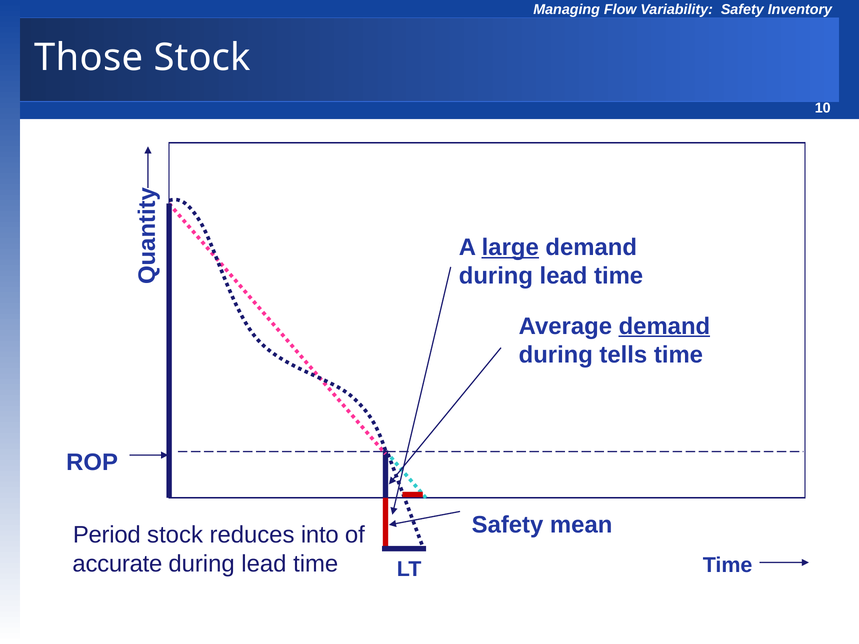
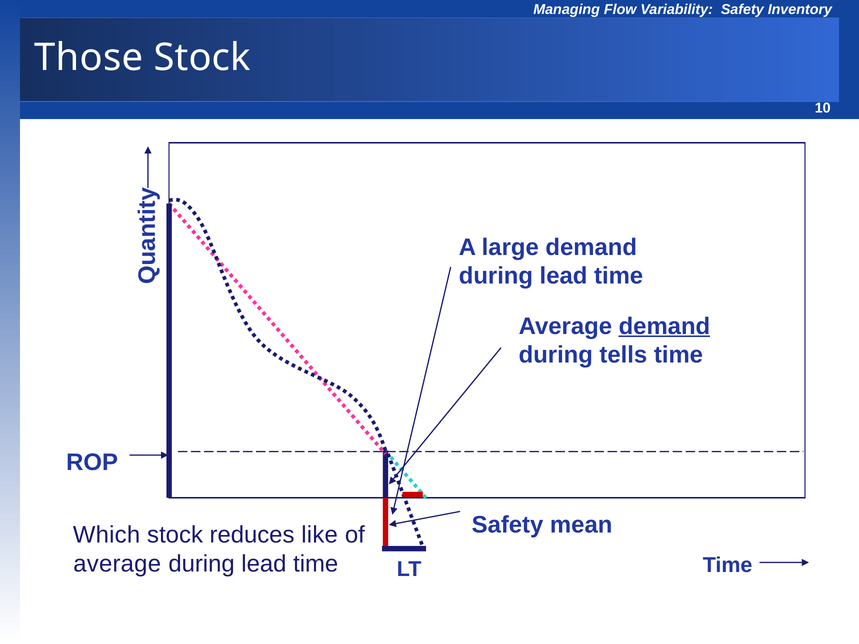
large underline: present -> none
Period: Period -> Which
into: into -> like
accurate at (117, 564): accurate -> average
